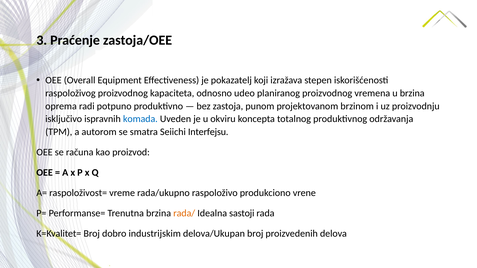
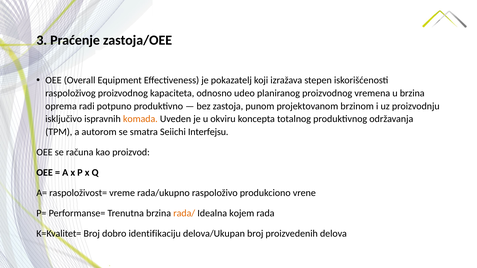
komada colour: blue -> orange
sastoji: sastoji -> kojem
industrijskim: industrijskim -> identifikaciju
